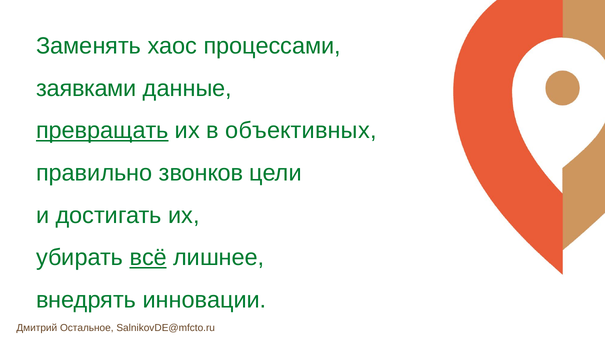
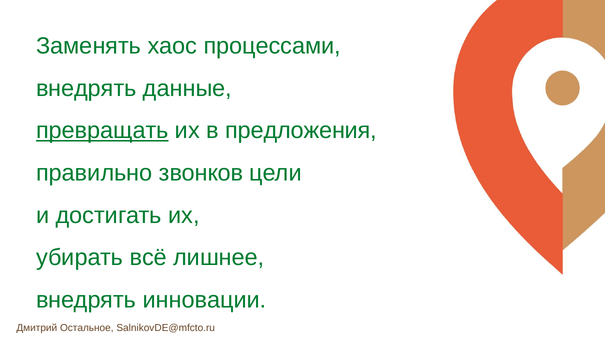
заявками at (86, 88): заявками -> внедрять
объективных: объективных -> предложения
всё underline: present -> none
